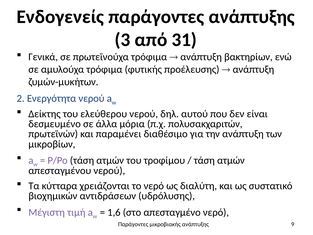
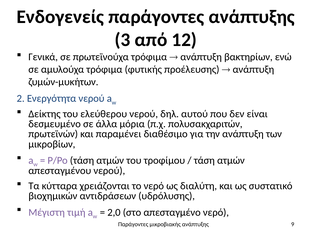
31: 31 -> 12
1,6: 1,6 -> 2,0
